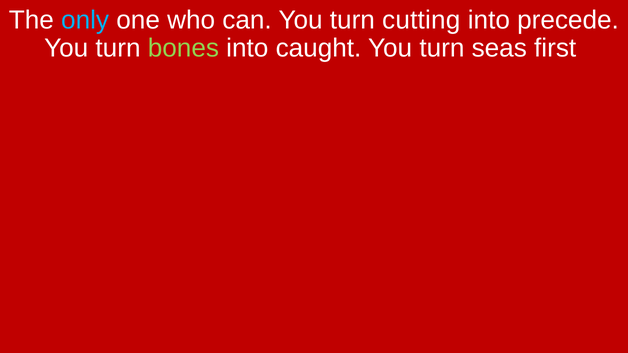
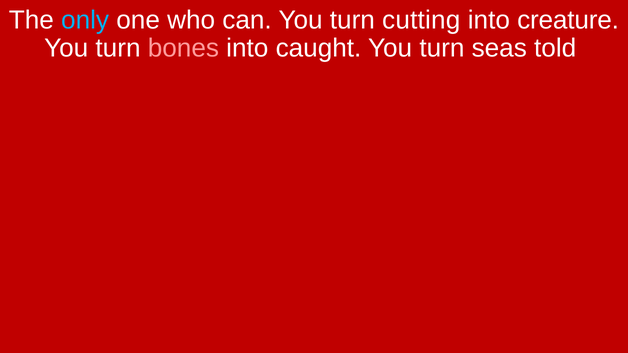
precede: precede -> creature
bones colour: light green -> pink
first: first -> told
